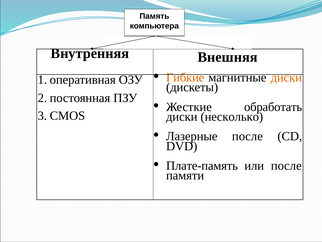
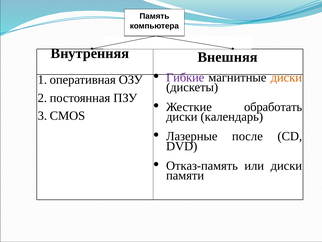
Гибкие colour: orange -> purple
несколько: несколько -> календарь
Плате-память: Плате-память -> Отказ-память
или после: после -> диски
